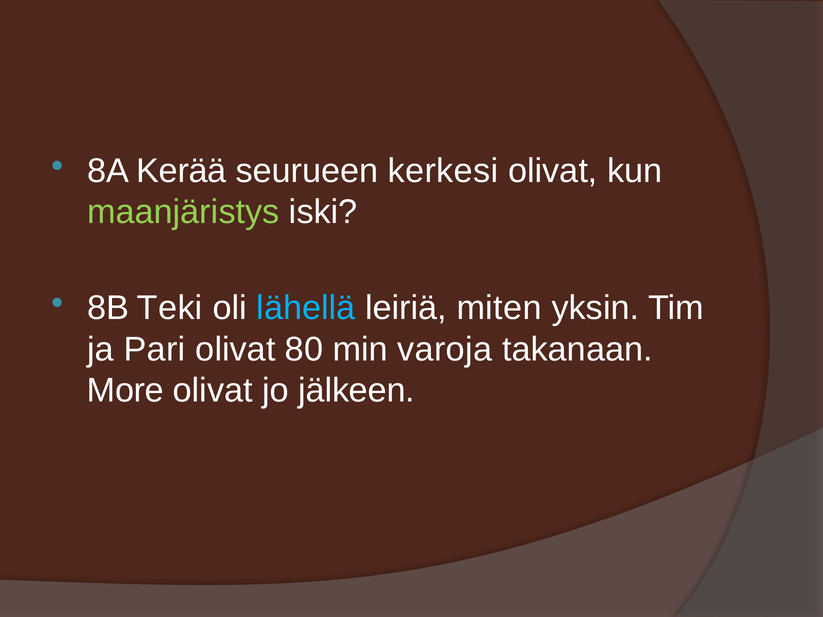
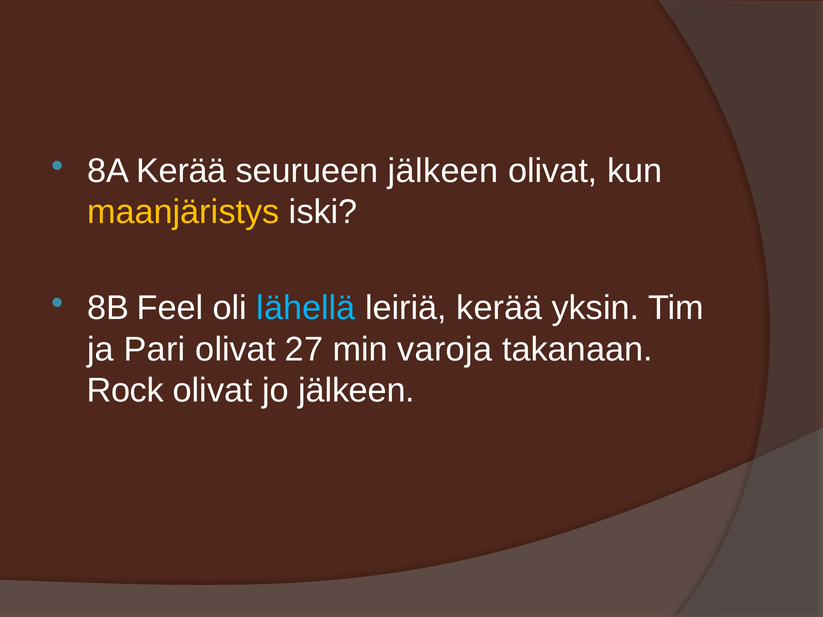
seurueen kerkesi: kerkesi -> jälkeen
maanjäristys colour: light green -> yellow
Teki: Teki -> Feel
leiriä miten: miten -> kerää
80: 80 -> 27
More: More -> Rock
